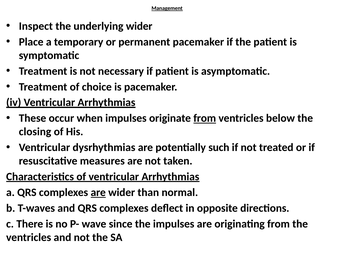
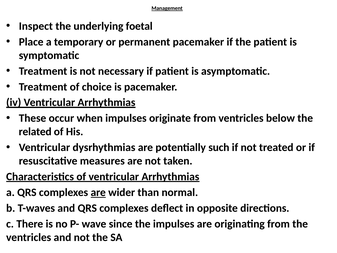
underlying wider: wider -> foetal
from at (205, 118) underline: present -> none
closing: closing -> related
